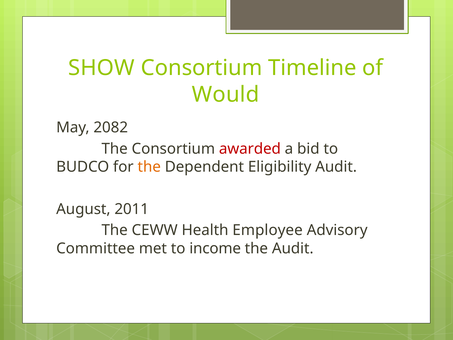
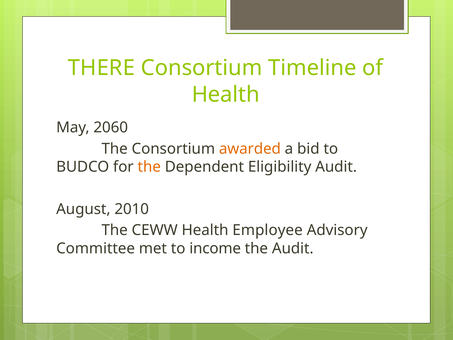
SHOW: SHOW -> THERE
Would at (226, 94): Would -> Health
2082: 2082 -> 2060
awarded colour: red -> orange
2011: 2011 -> 2010
